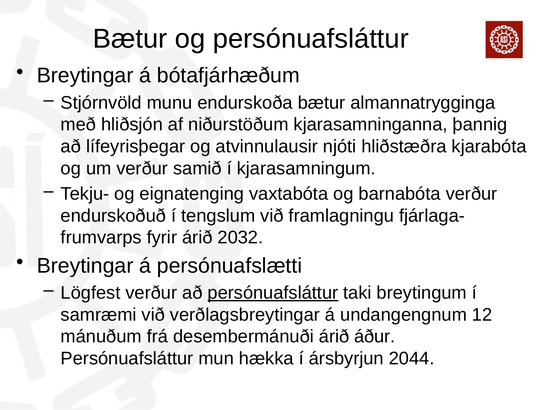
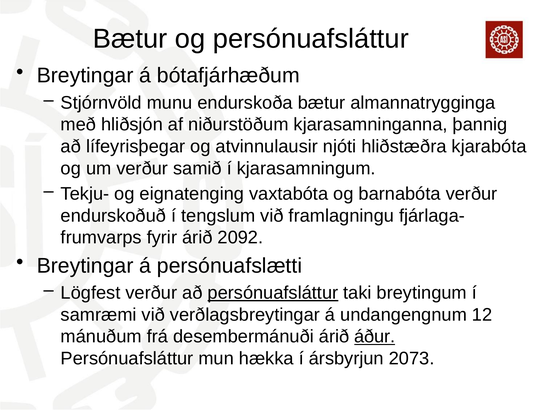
2032: 2032 -> 2092
áður underline: none -> present
2044: 2044 -> 2073
